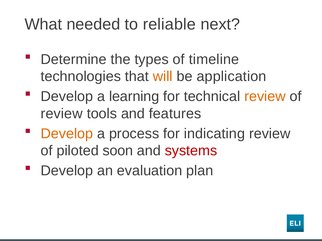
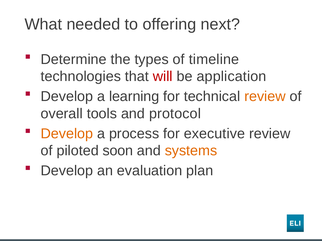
reliable: reliable -> offering
will colour: orange -> red
review at (62, 114): review -> overall
features: features -> protocol
indicating: indicating -> executive
systems colour: red -> orange
